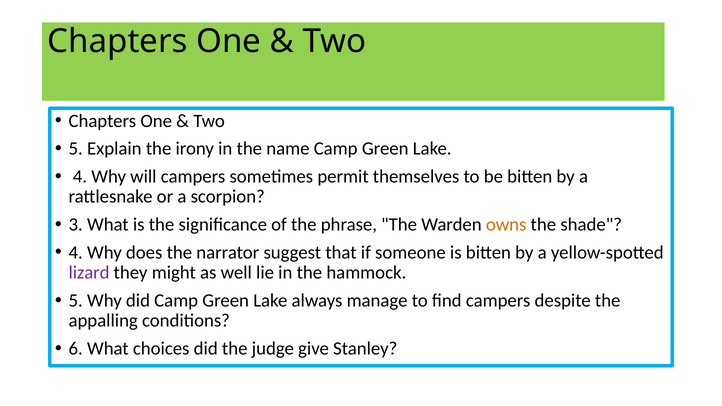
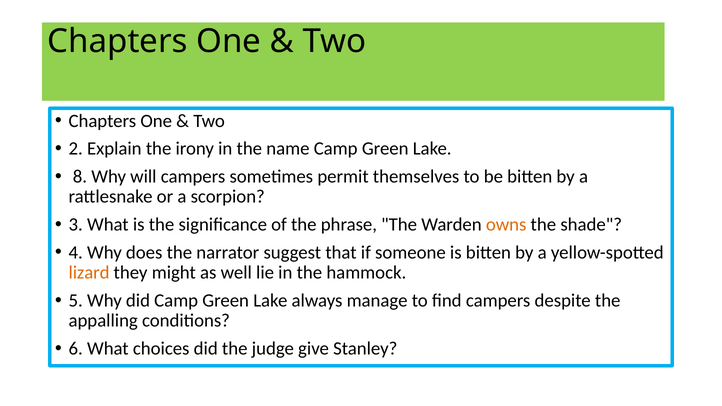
5 at (76, 149): 5 -> 2
4 at (80, 176): 4 -> 8
lizard colour: purple -> orange
